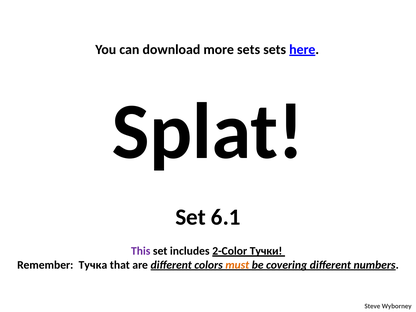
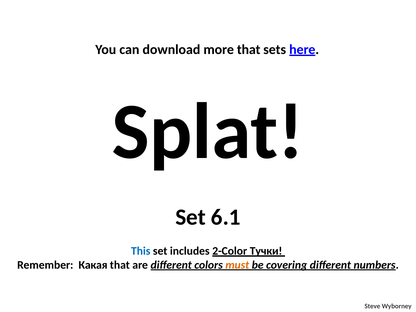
more sets: sets -> that
This colour: purple -> blue
Тучка: Тучка -> Какая
